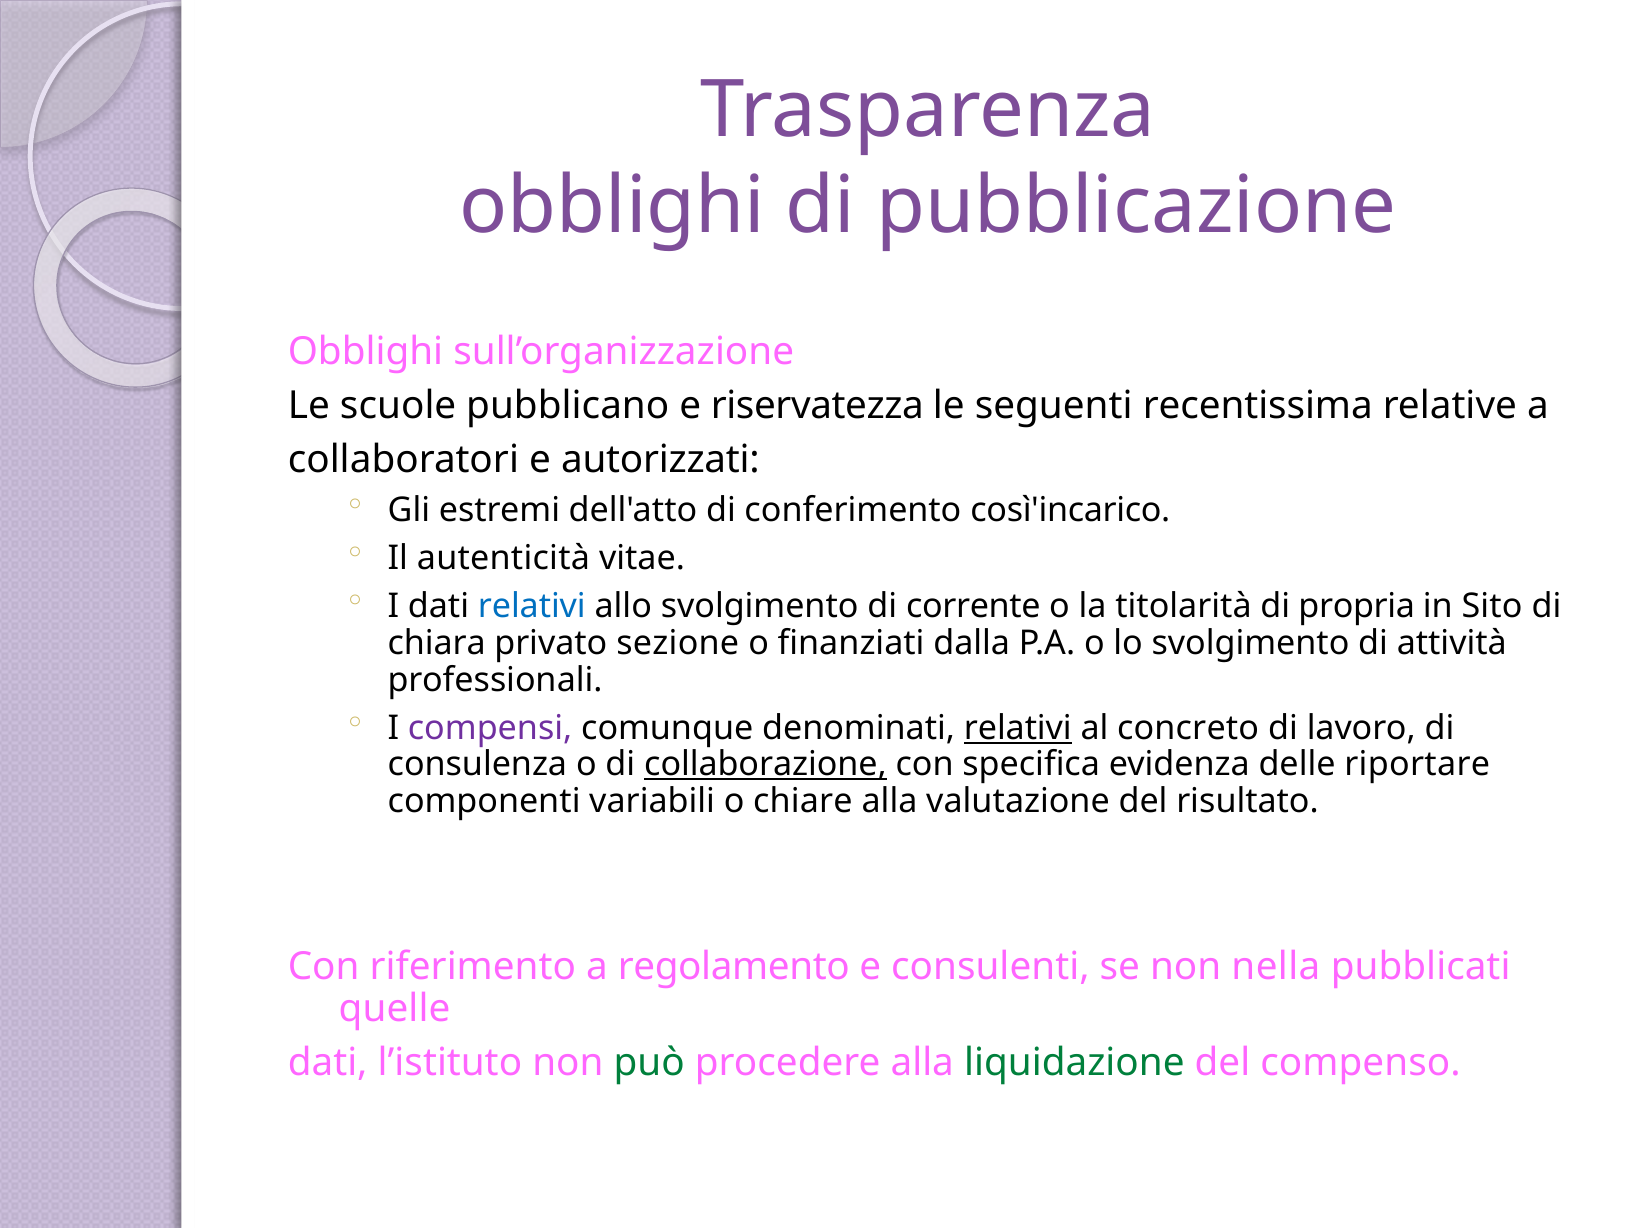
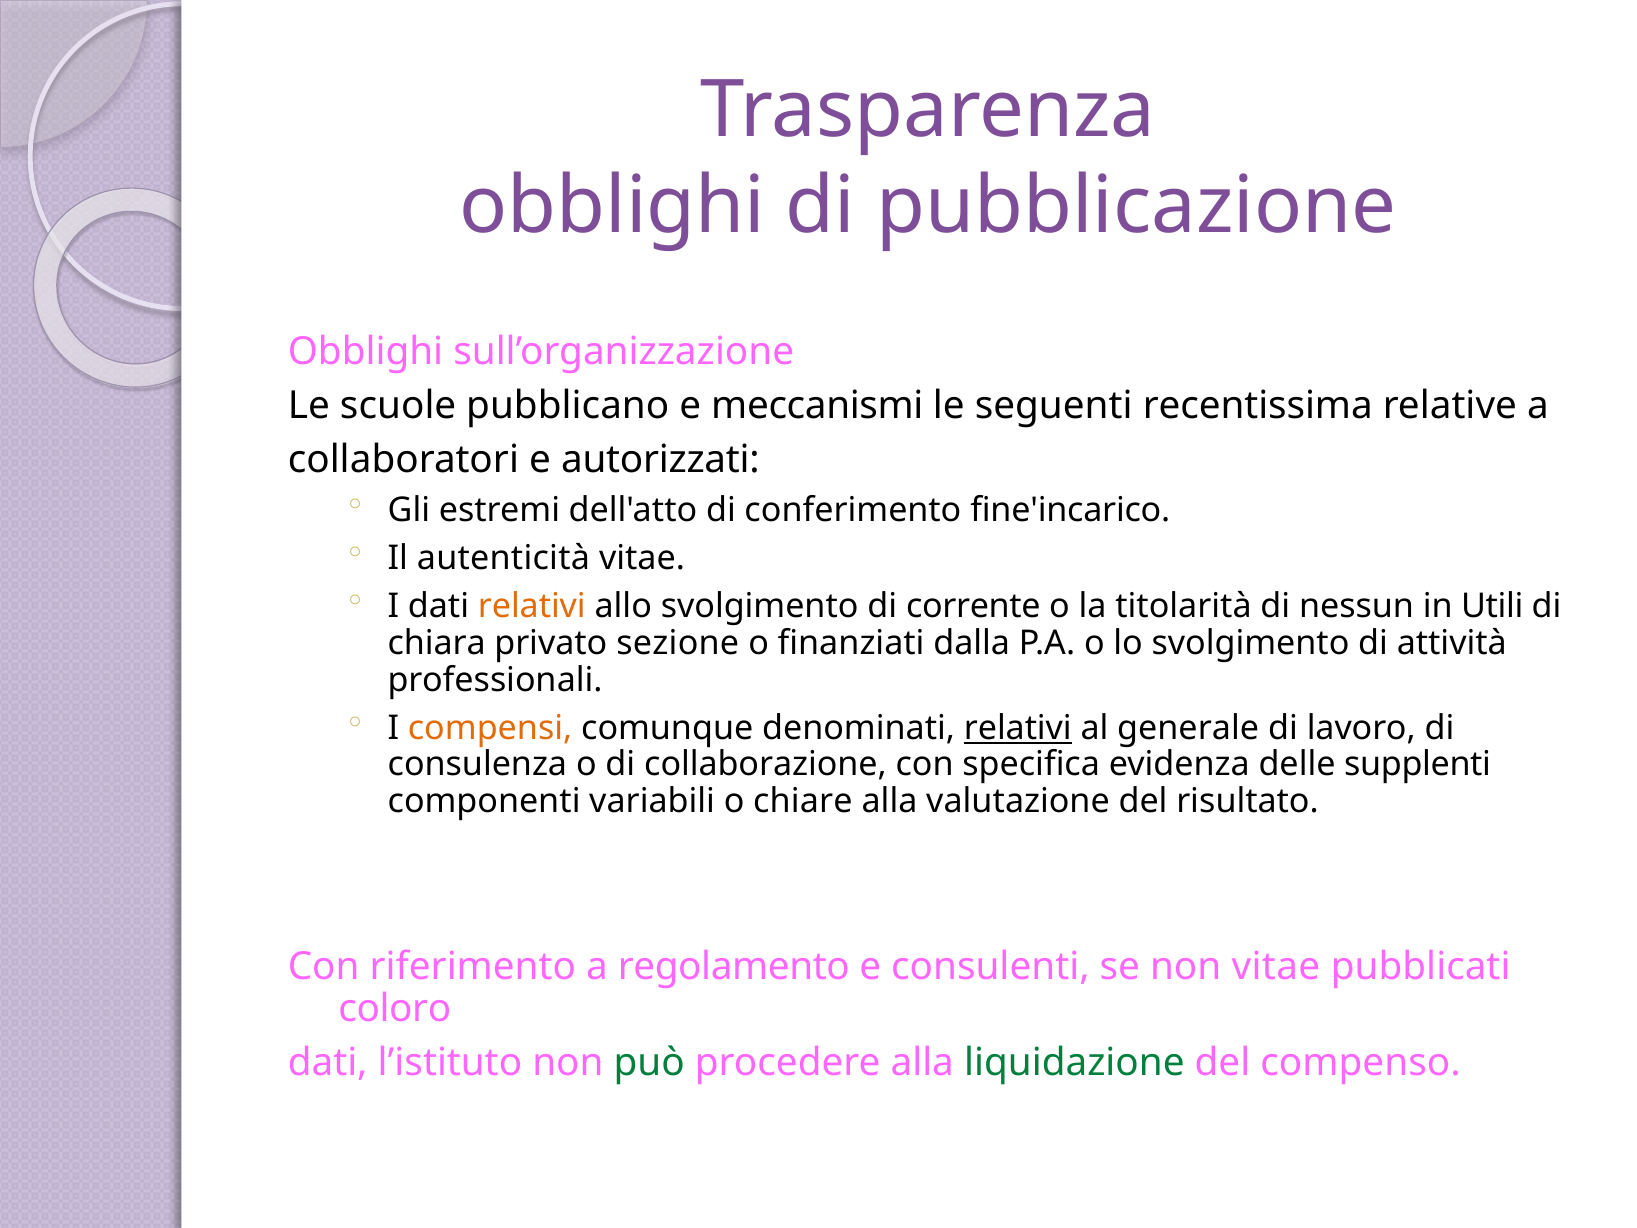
riservatezza: riservatezza -> meccanismi
così'incarico: così'incarico -> fine'incarico
relativi at (532, 606) colour: blue -> orange
propria: propria -> nessun
Sito: Sito -> Utili
compensi colour: purple -> orange
concreto: concreto -> generale
collaborazione underline: present -> none
riportare: riportare -> supplenti
non nella: nella -> vitae
quelle: quelle -> coloro
